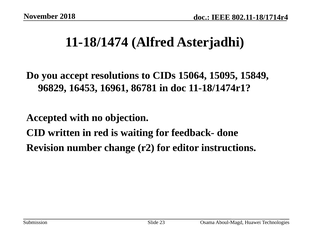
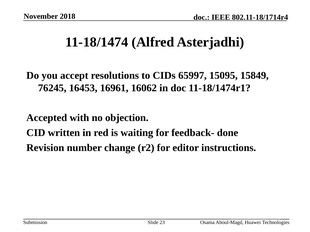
15064: 15064 -> 65997
96829: 96829 -> 76245
86781: 86781 -> 16062
